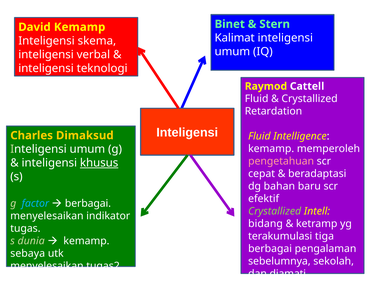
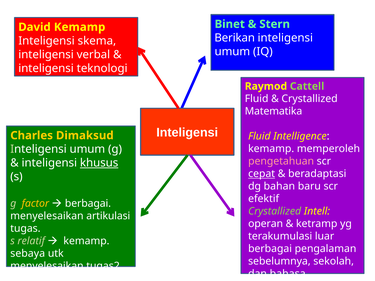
Kalimat: Kalimat -> Berikan
Cattell colour: white -> light green
Retardation: Retardation -> Matematika
cepat underline: none -> present
factor colour: light blue -> yellow
indikator: indikator -> artikulasi
bidang: bidang -> operan
tiga: tiga -> luar
dunia: dunia -> relatif
diamati: diamati -> bahasa
